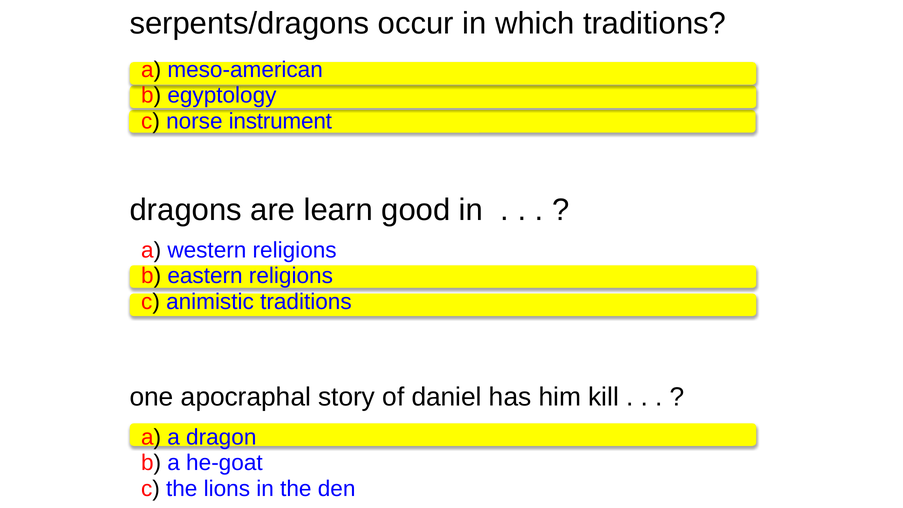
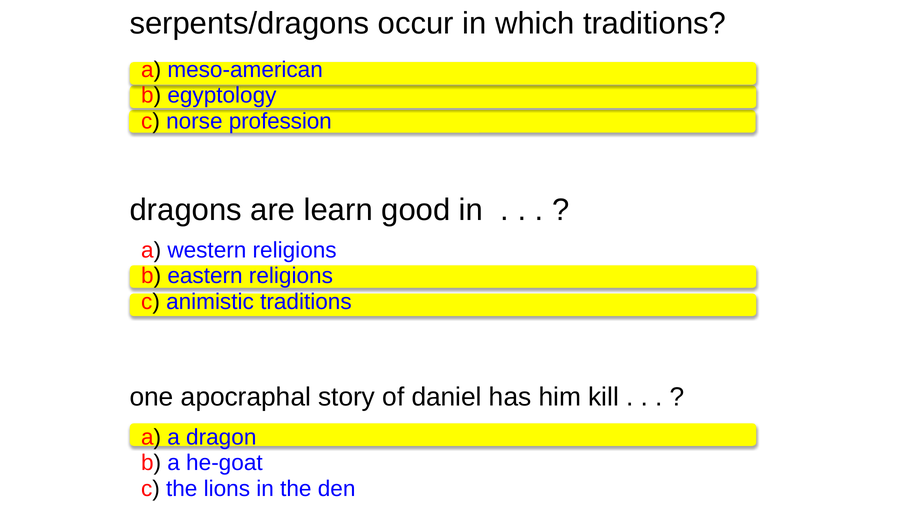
instrument: instrument -> profession
